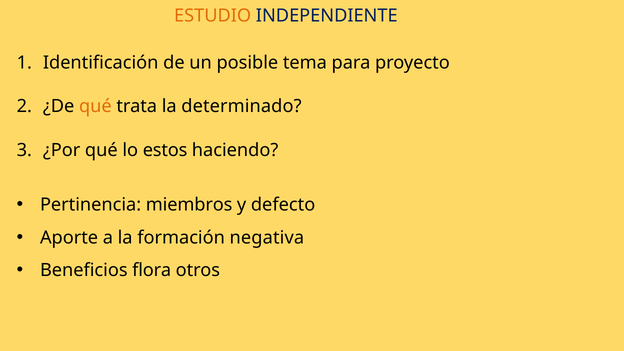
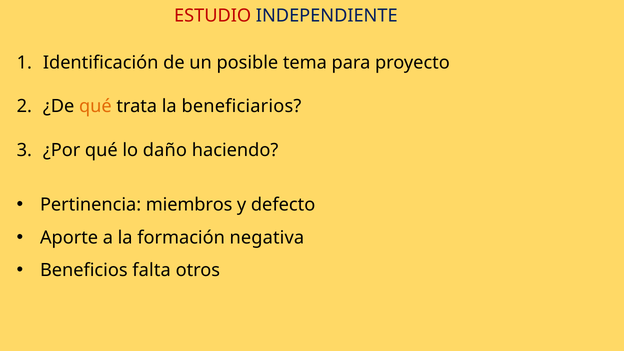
ESTUDIO colour: orange -> red
determinado: determinado -> beneficiarios
estos: estos -> daño
flora: flora -> falta
